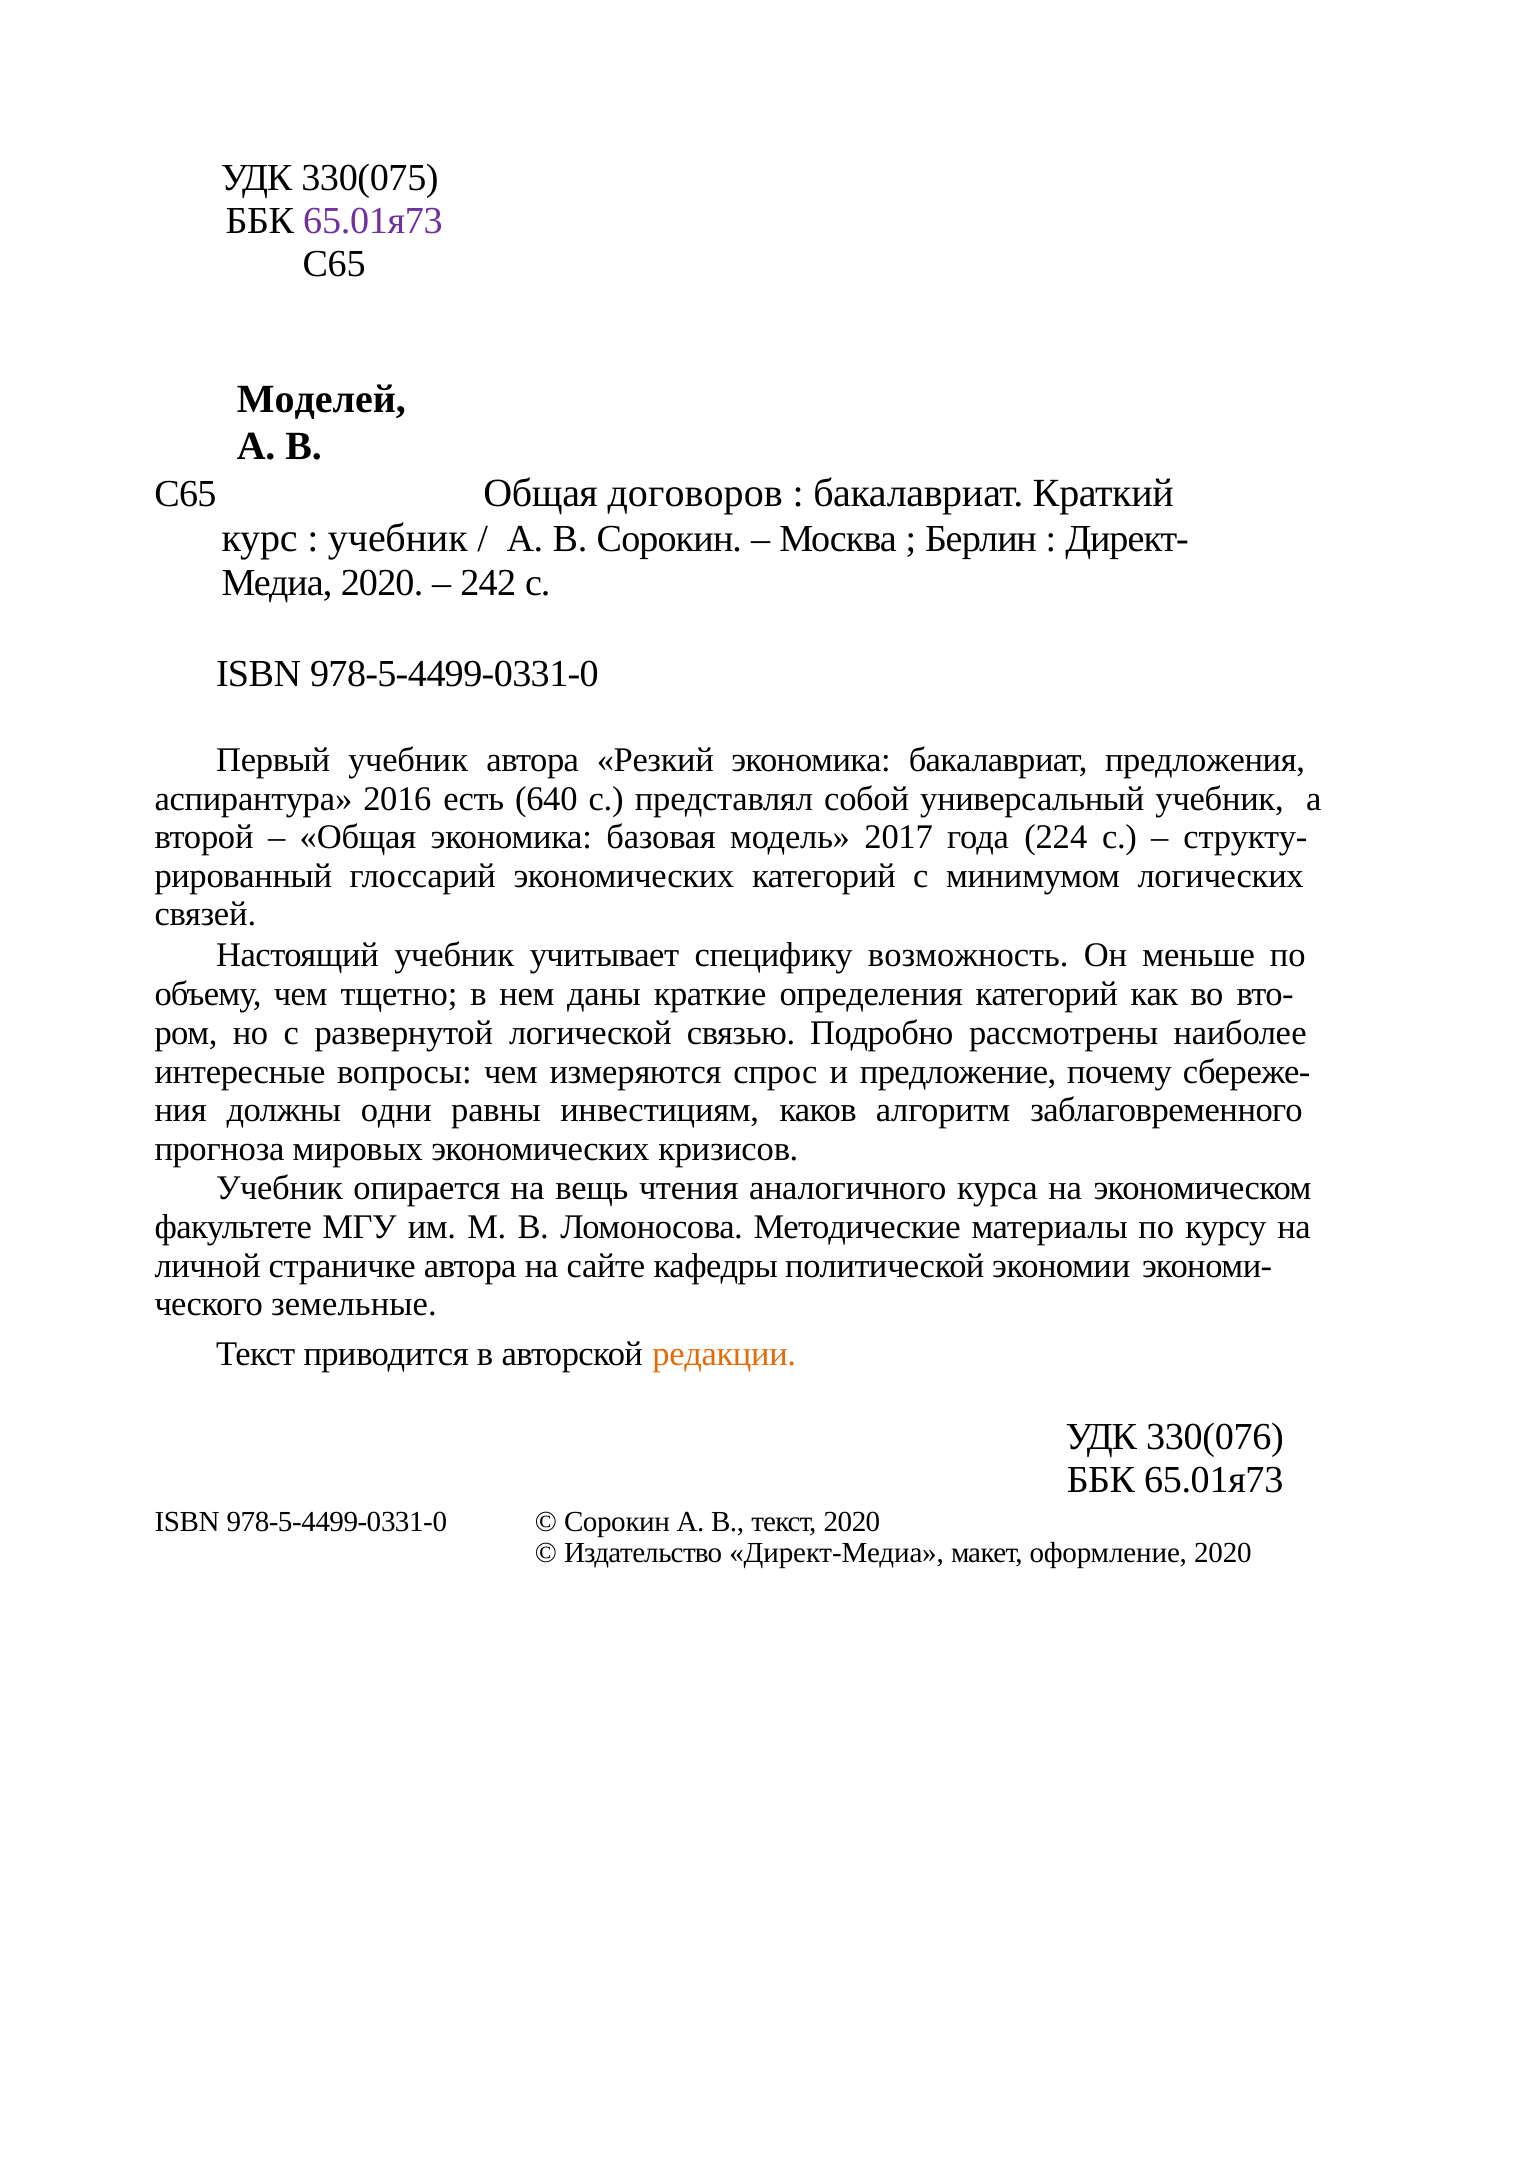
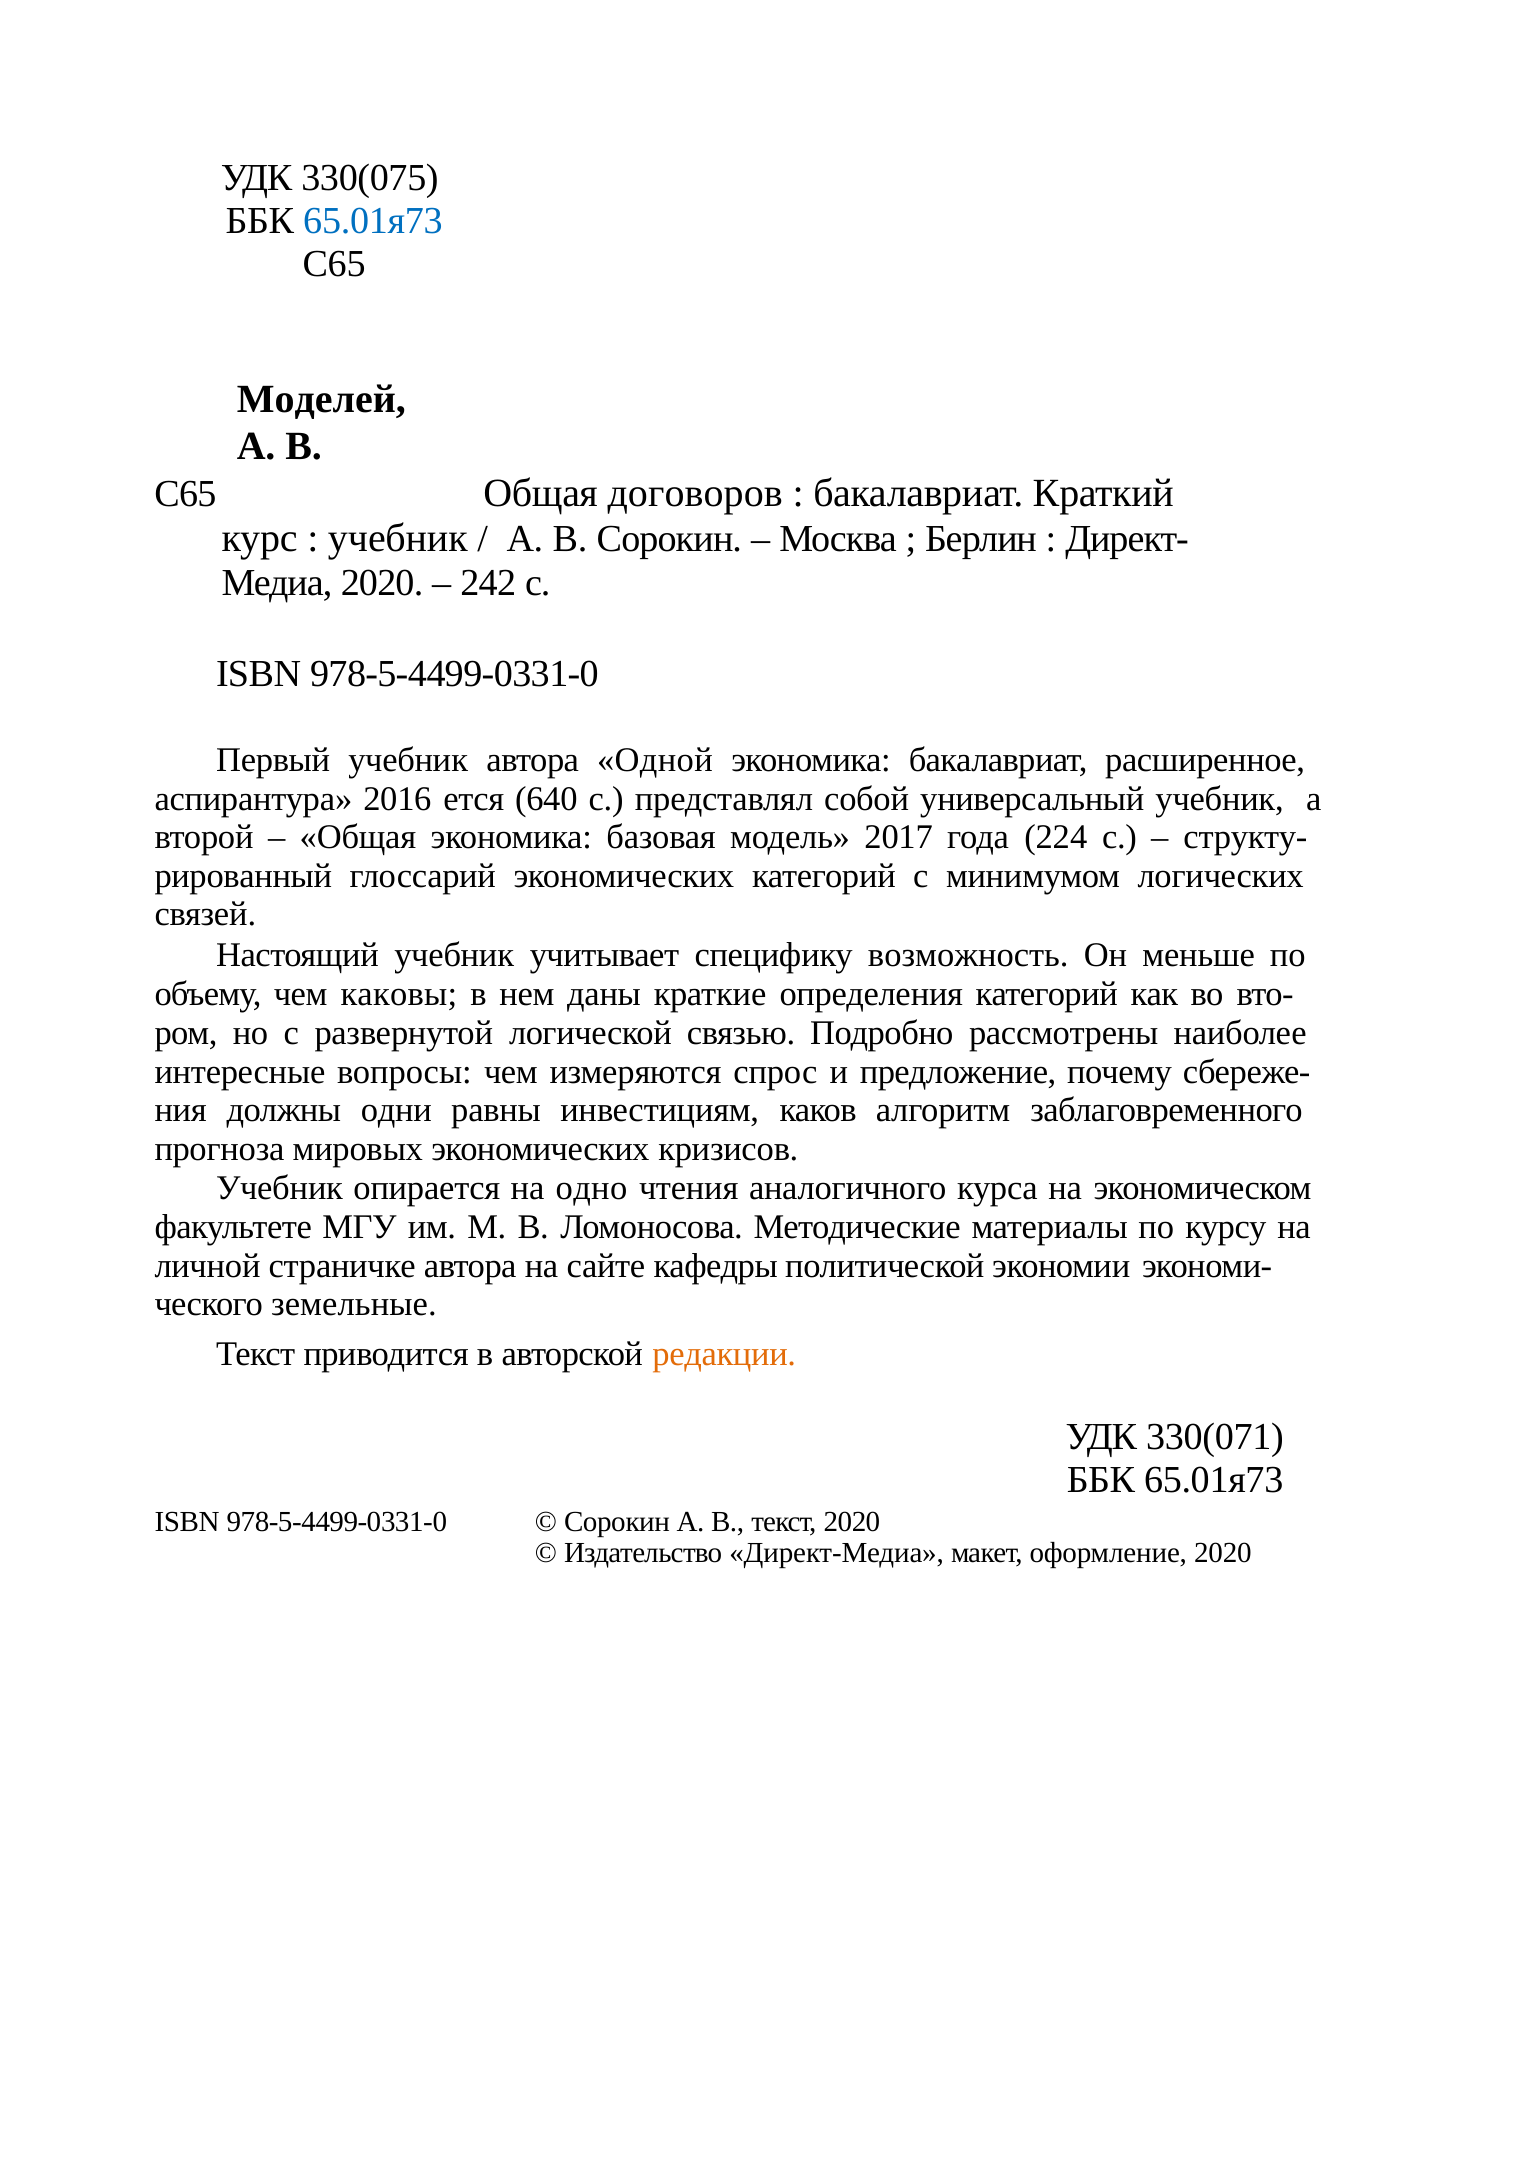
65.01я73 at (373, 220) colour: purple -> blue
Резкий: Резкий -> Одной
предложения: предложения -> расширенное
есть: есть -> ется
тщетно: тщетно -> каковы
вещь: вещь -> одно
330(076: 330(076 -> 330(071
